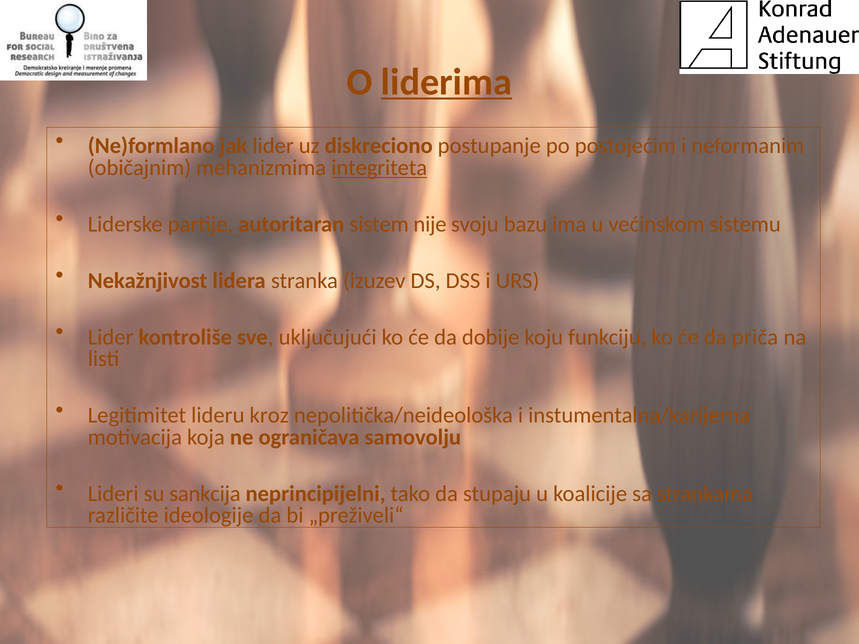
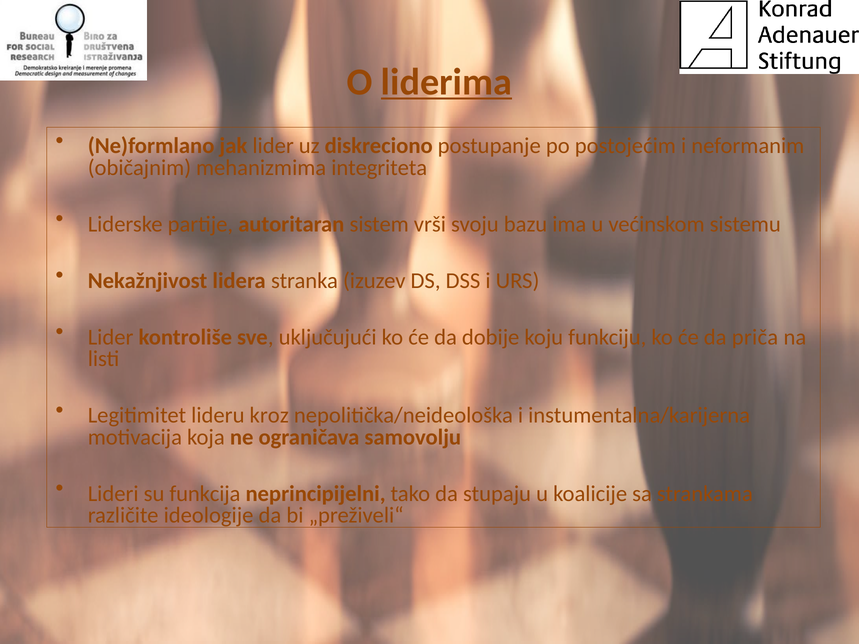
integriteta underline: present -> none
nije: nije -> vrši
sankcija: sankcija -> funkcija
